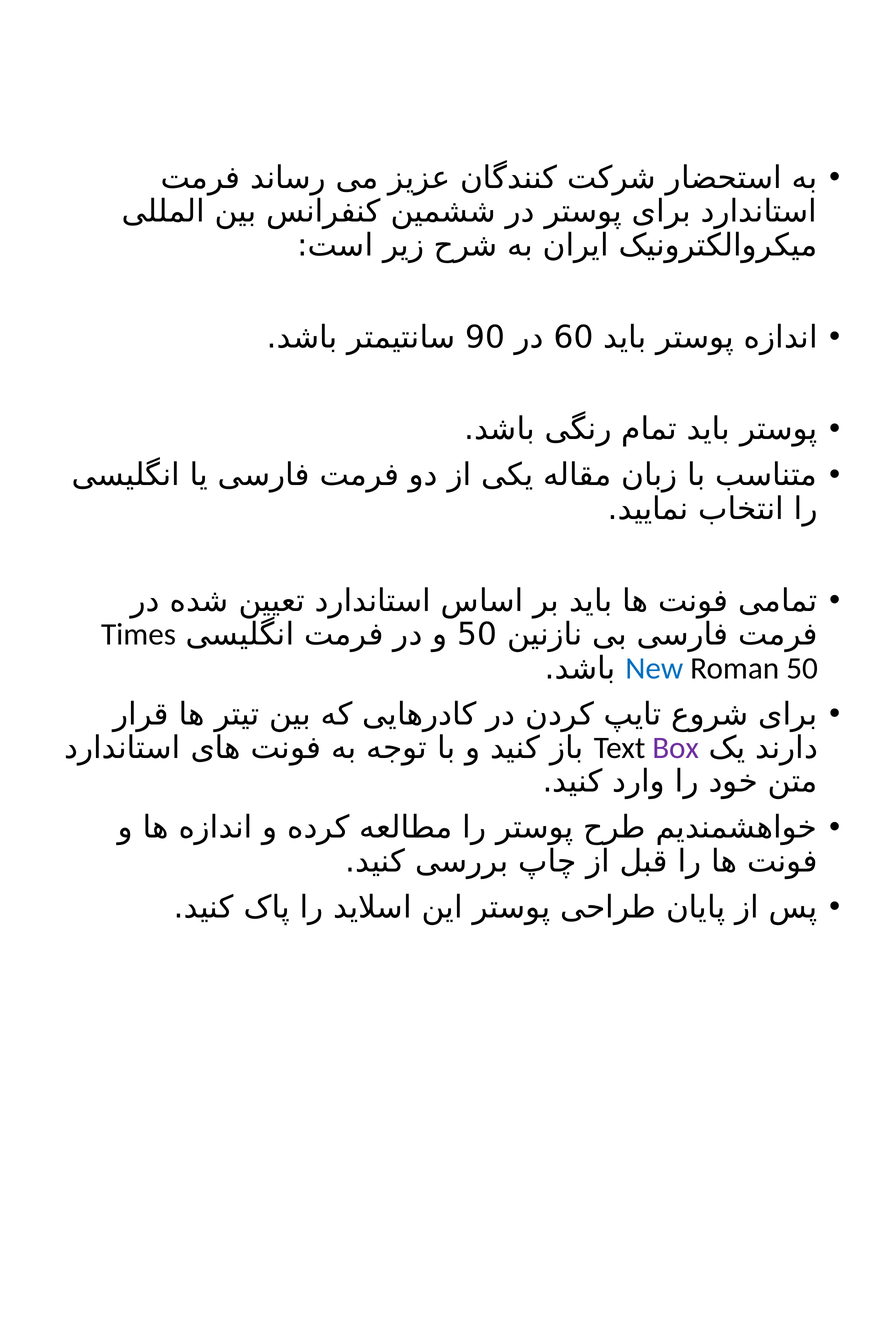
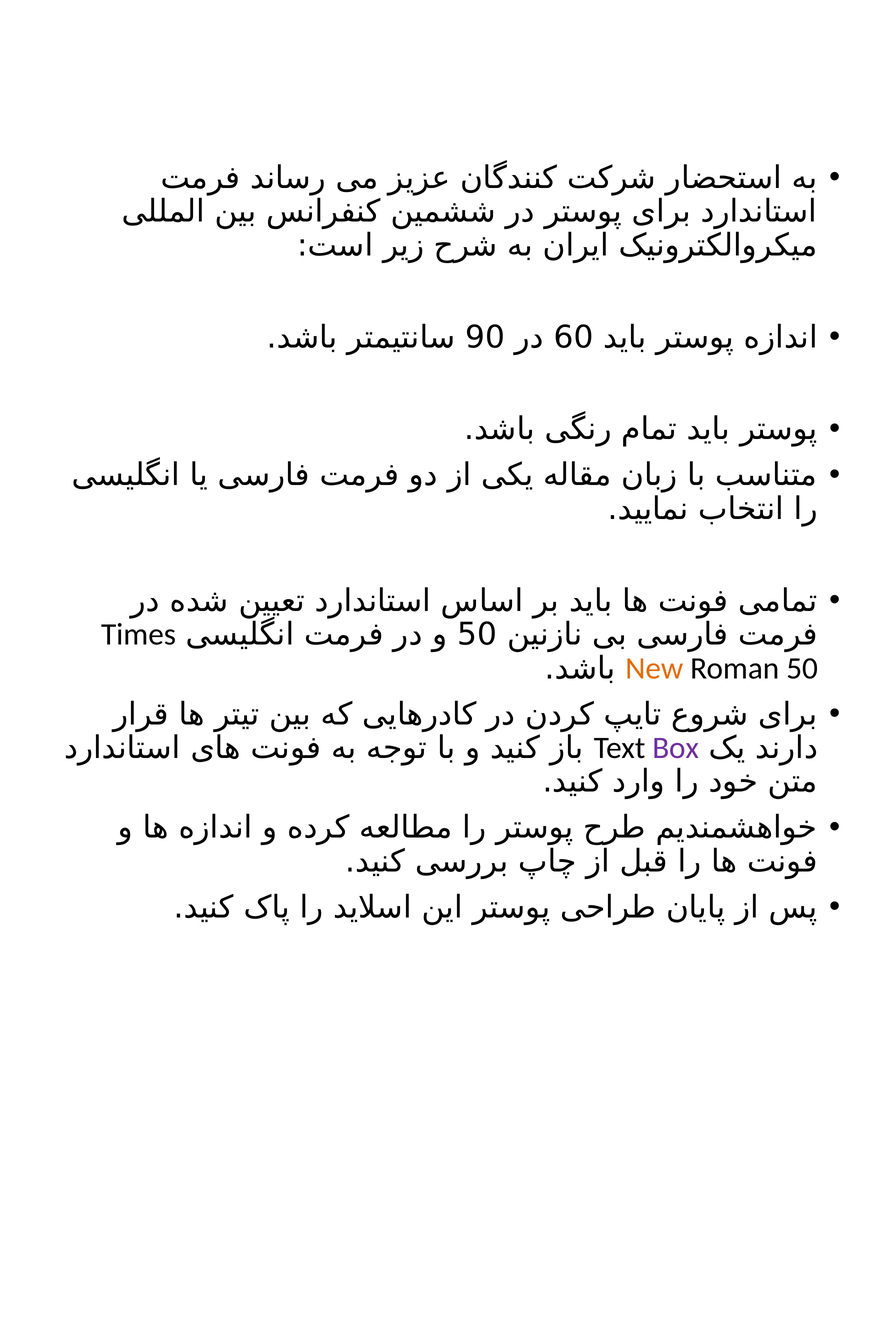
New colour: blue -> orange
